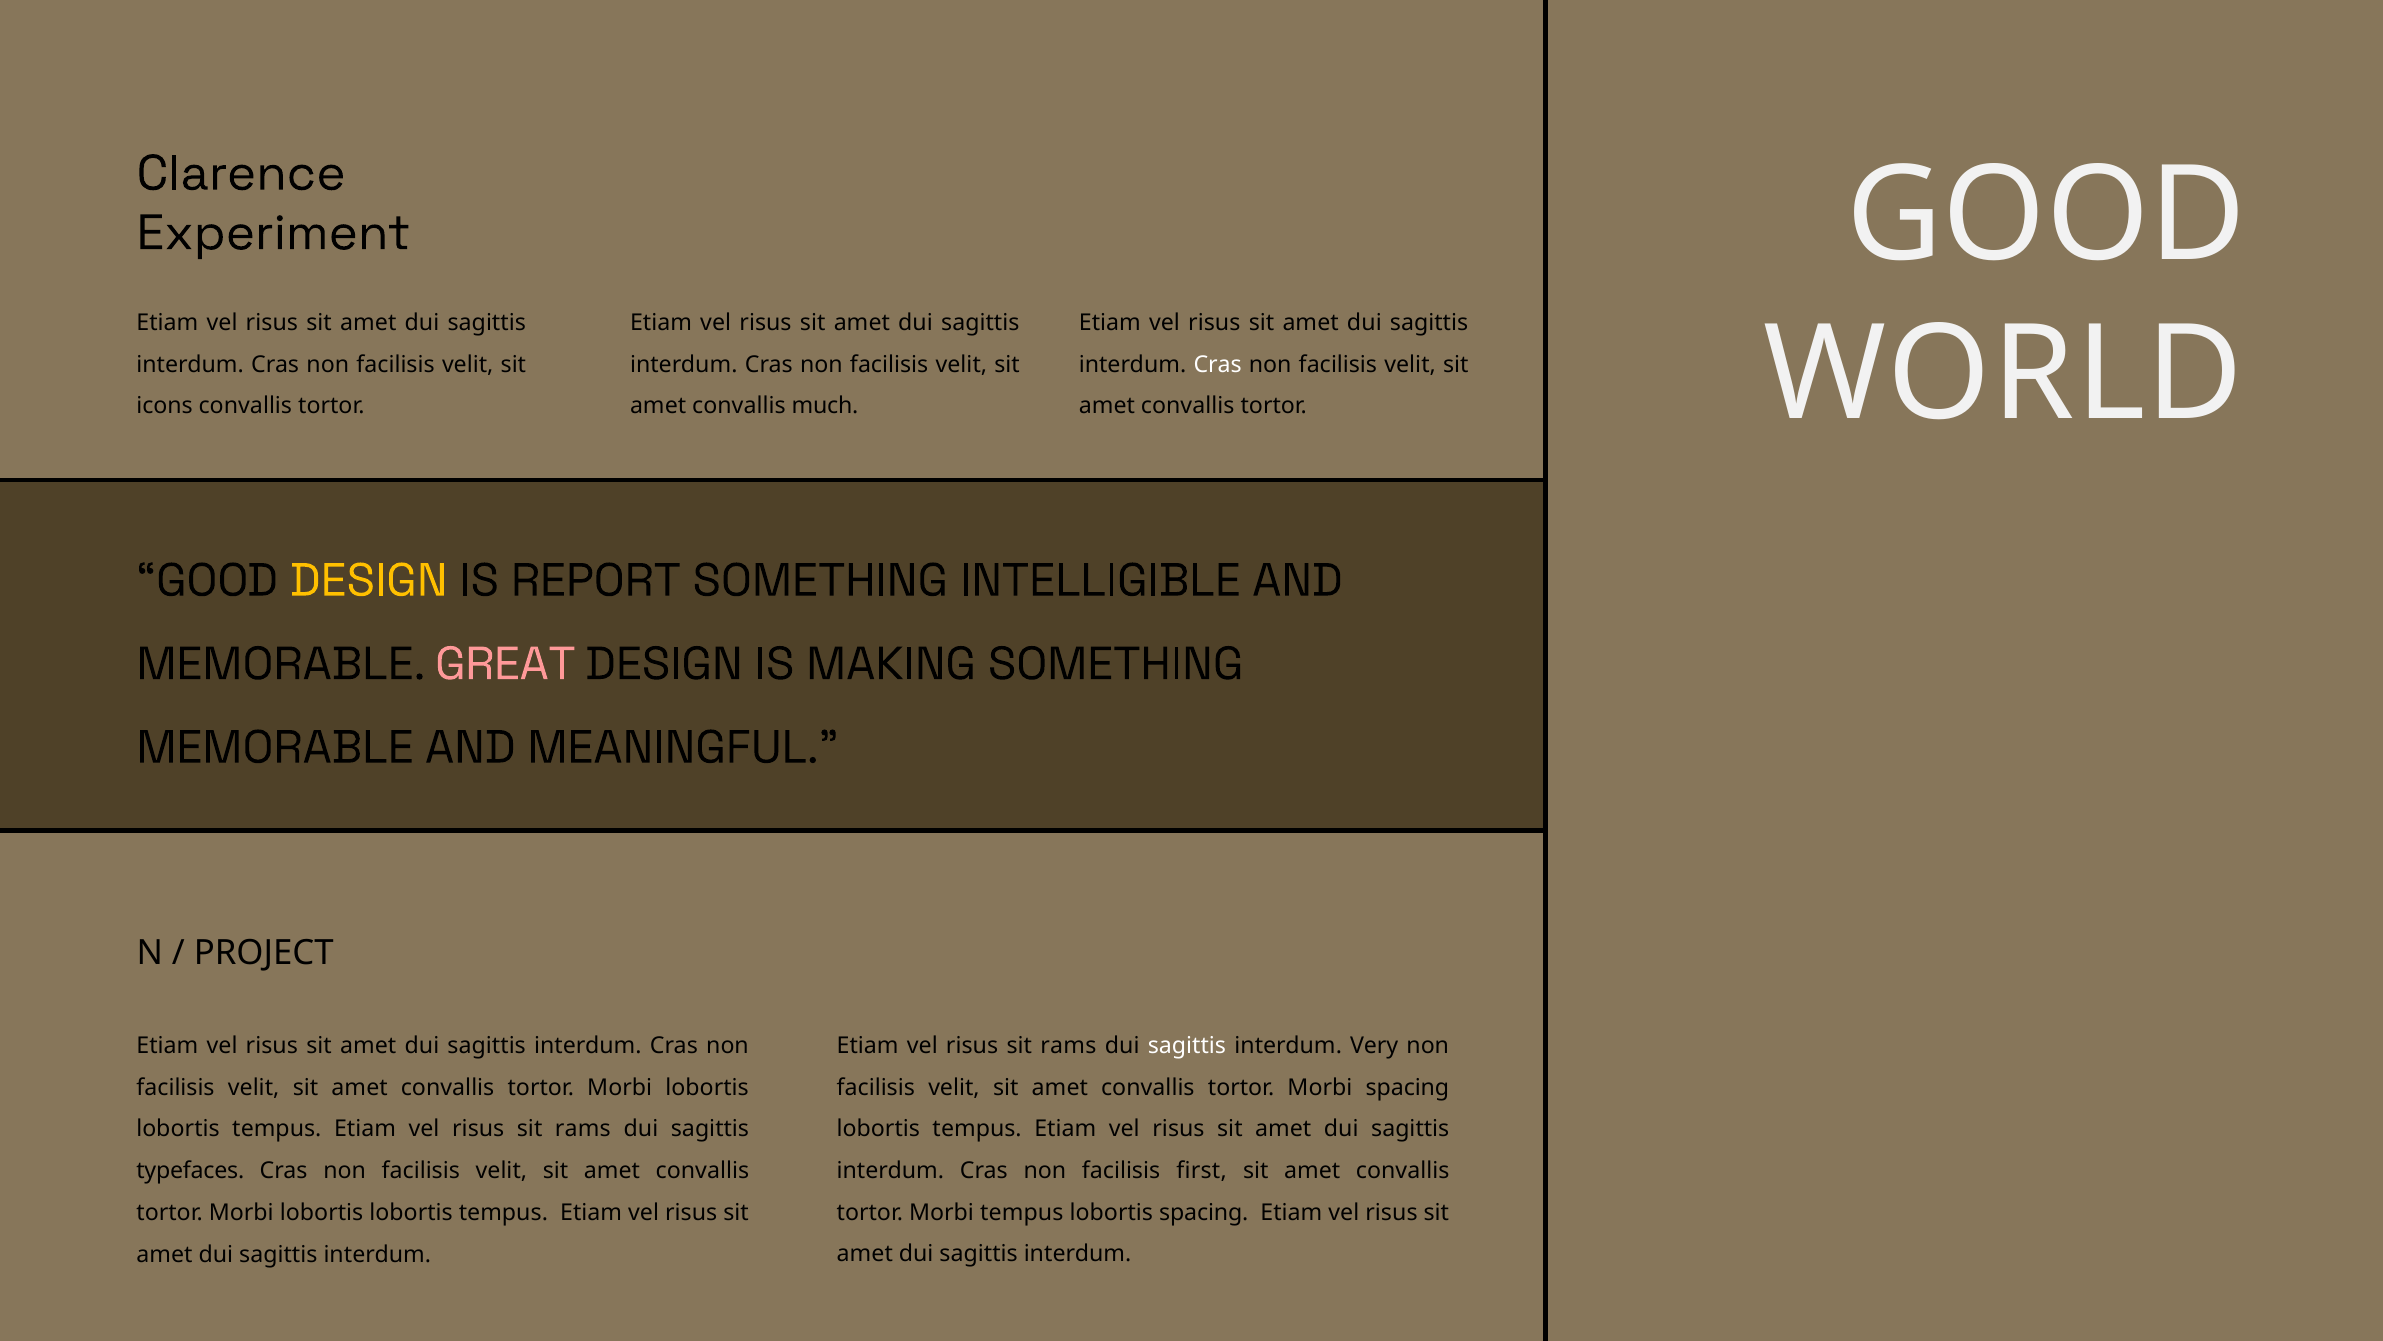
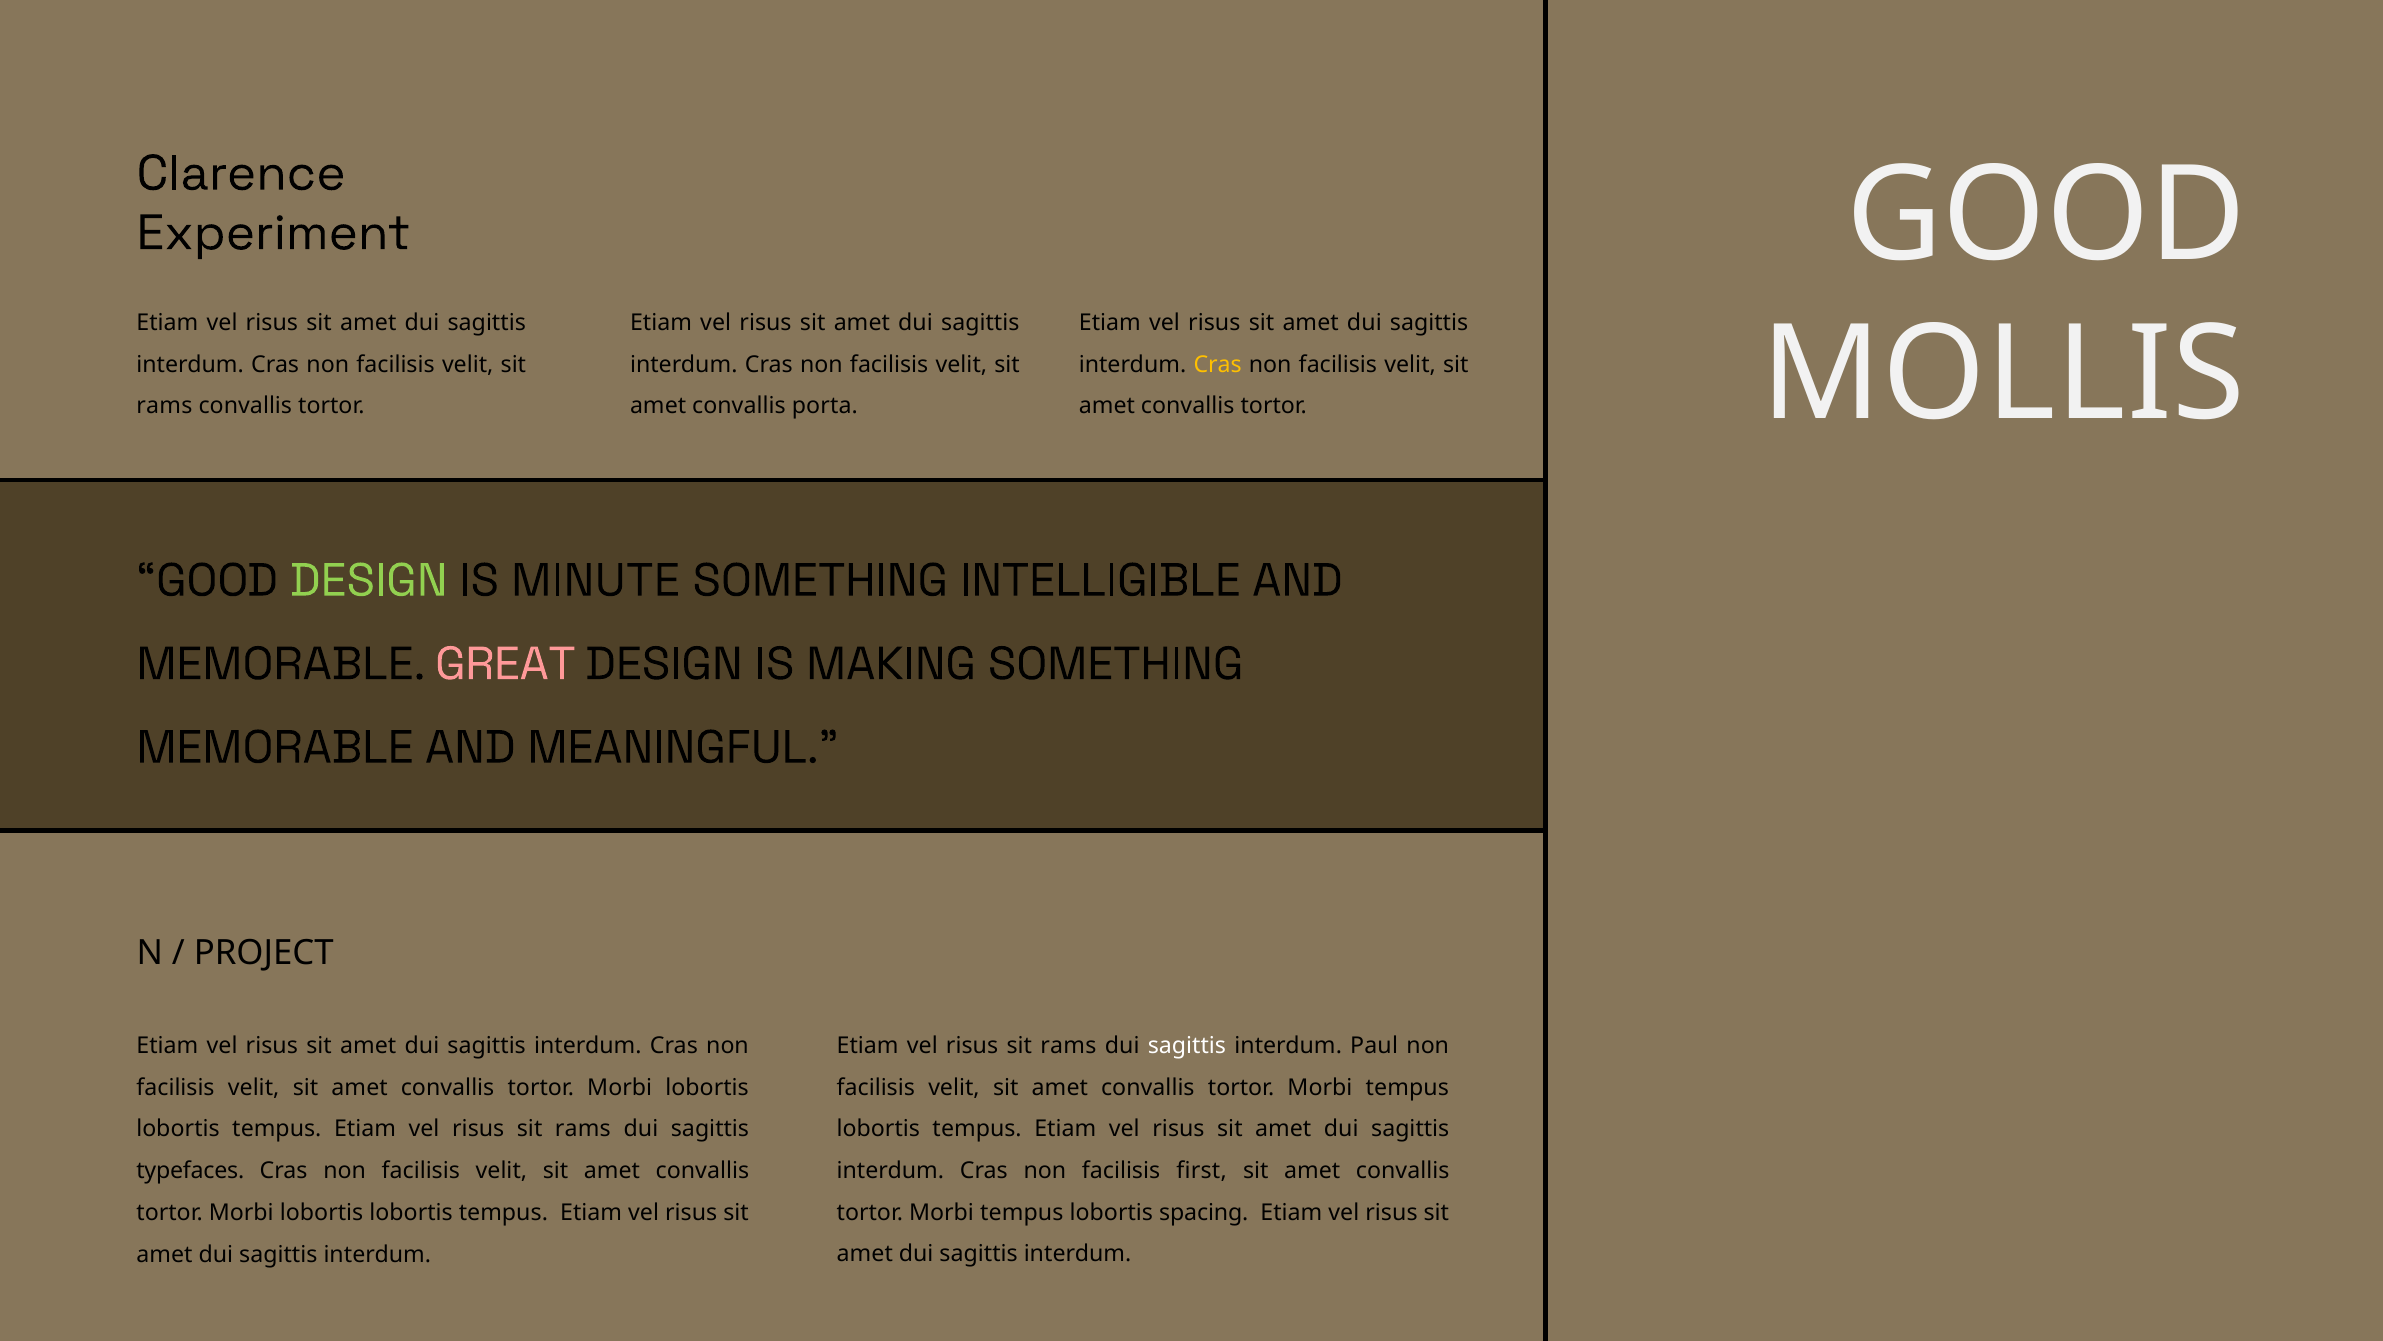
WORLD: WORLD -> MOLLIS
Cras at (1218, 364) colour: white -> yellow
icons at (165, 406): icons -> rams
much: much -> porta
DESIGN at (369, 580) colour: yellow -> light green
REPORT: REPORT -> MINUTE
Very: Very -> Paul
spacing at (1407, 1087): spacing -> tempus
